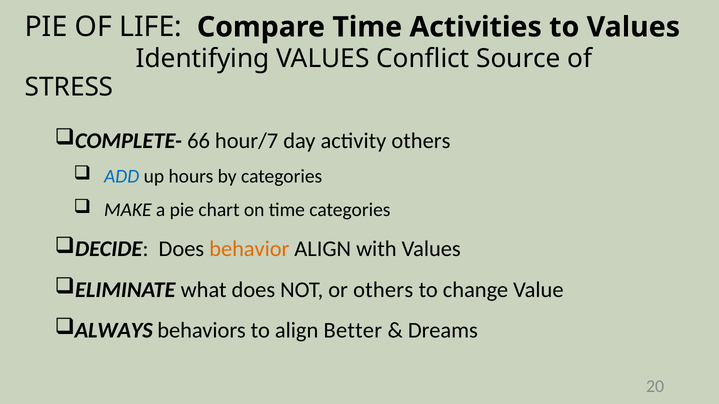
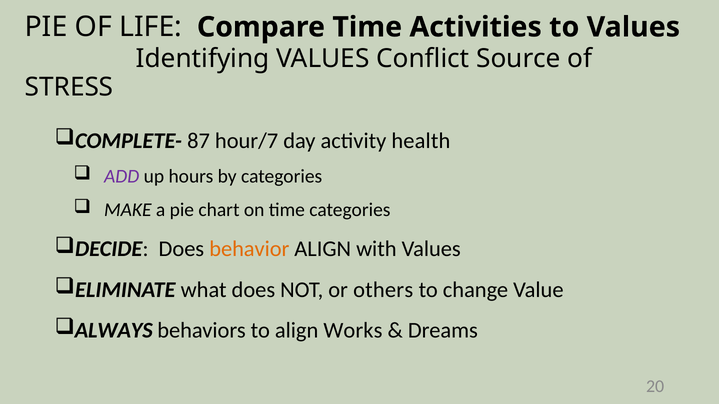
66: 66 -> 87
activity others: others -> health
ADD colour: blue -> purple
Better: Better -> Works
